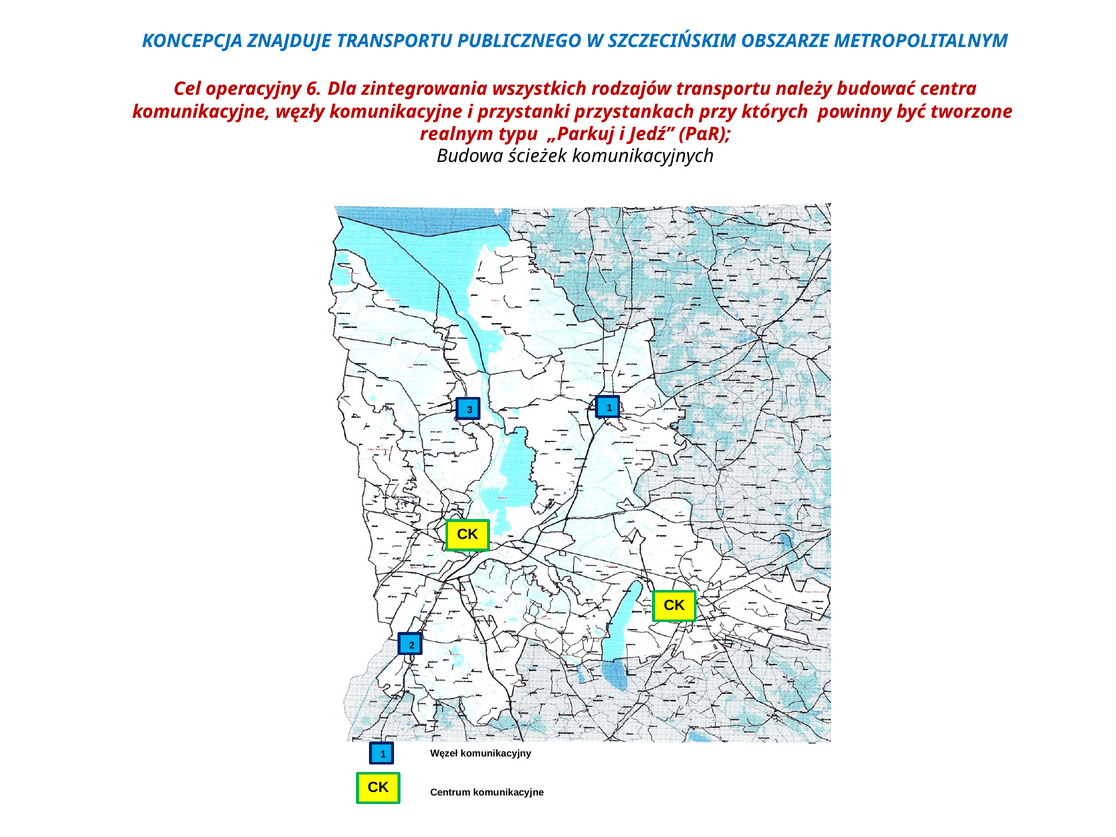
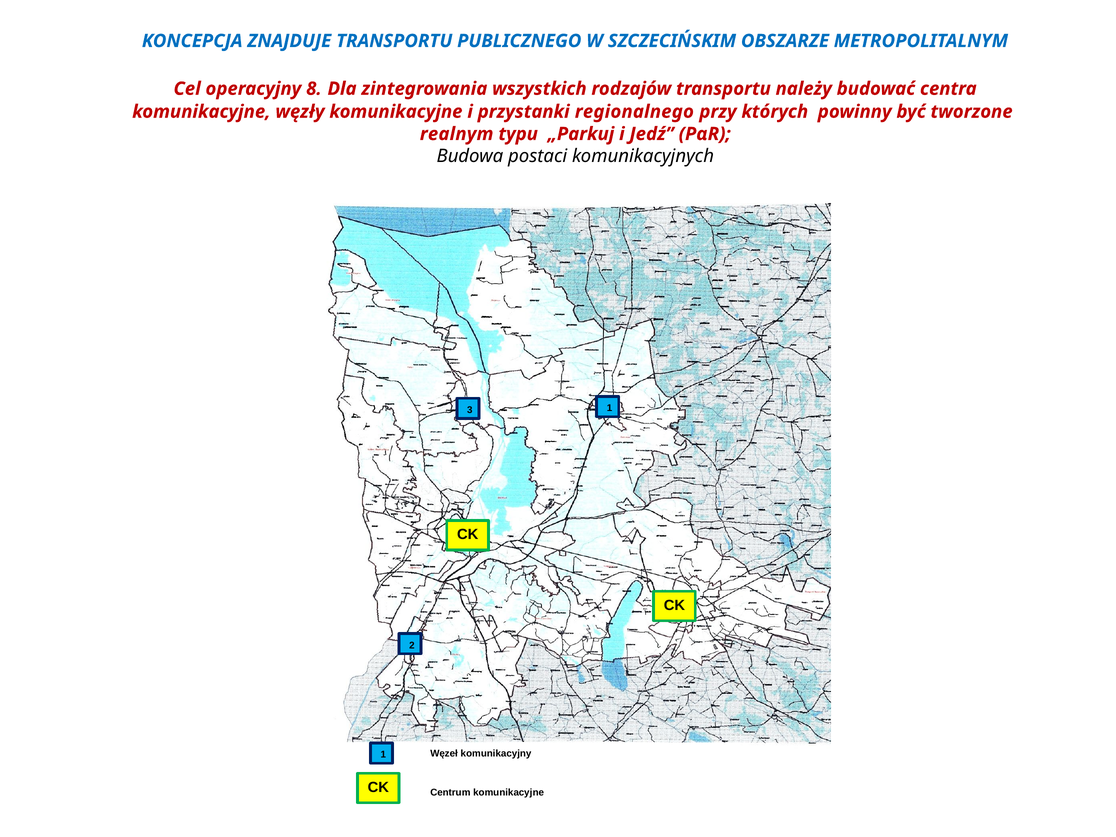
6: 6 -> 8
przystankach: przystankach -> regionalnego
ścieżek: ścieżek -> postaci
